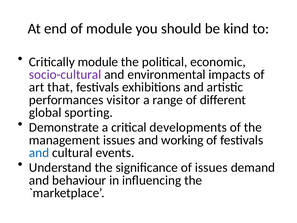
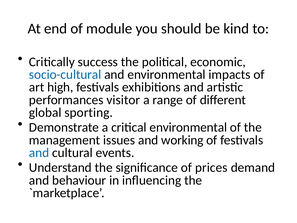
Critically module: module -> success
socio-cultural colour: purple -> blue
that: that -> high
critical developments: developments -> environmental
of issues: issues -> prices
